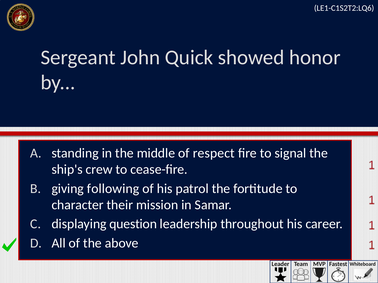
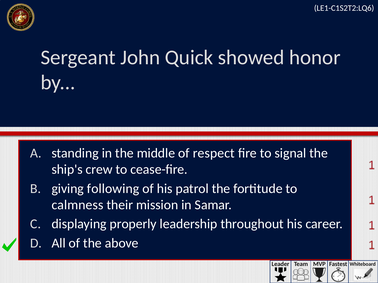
character: character -> calmness
question: question -> properly
